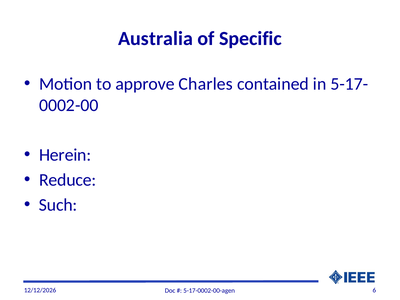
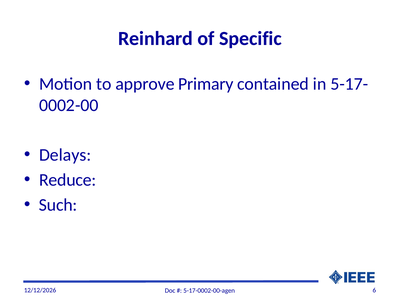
Australia: Australia -> Reinhard
Charles: Charles -> Primary
Herein: Herein -> Delays
